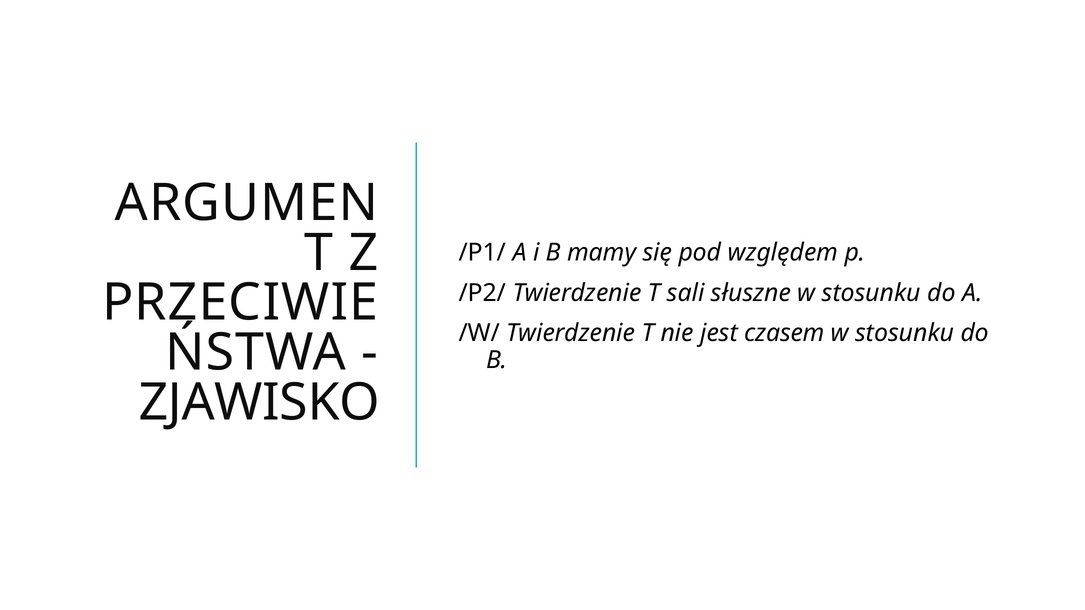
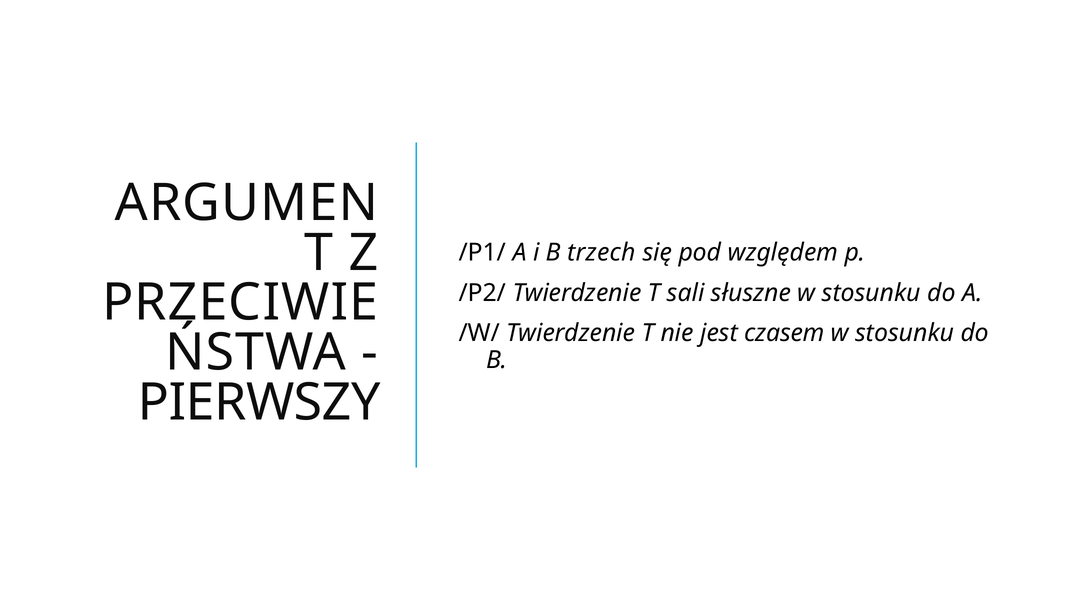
mamy: mamy -> trzech
ZJAWISKO: ZJAWISKO -> PIERWSZY
